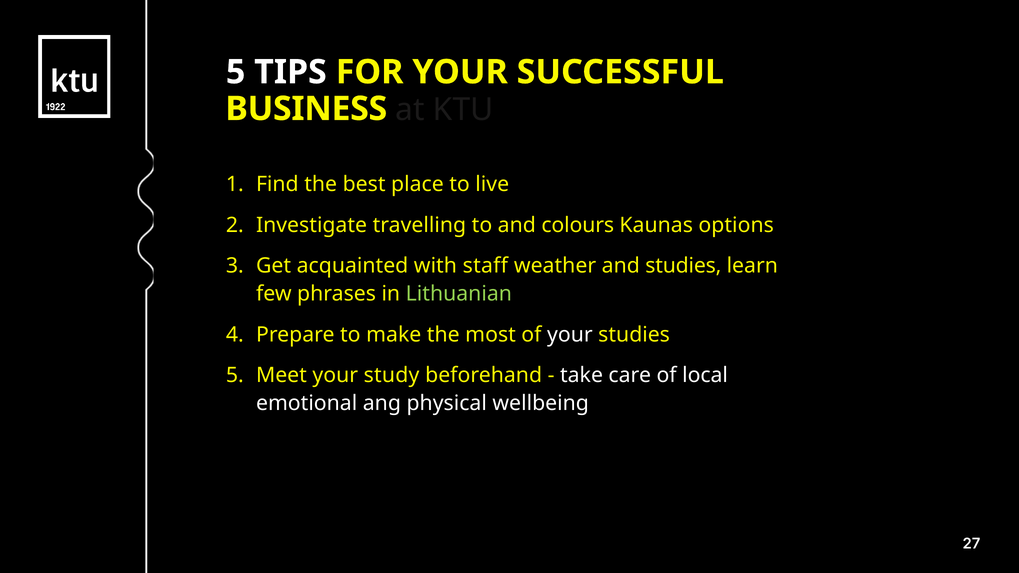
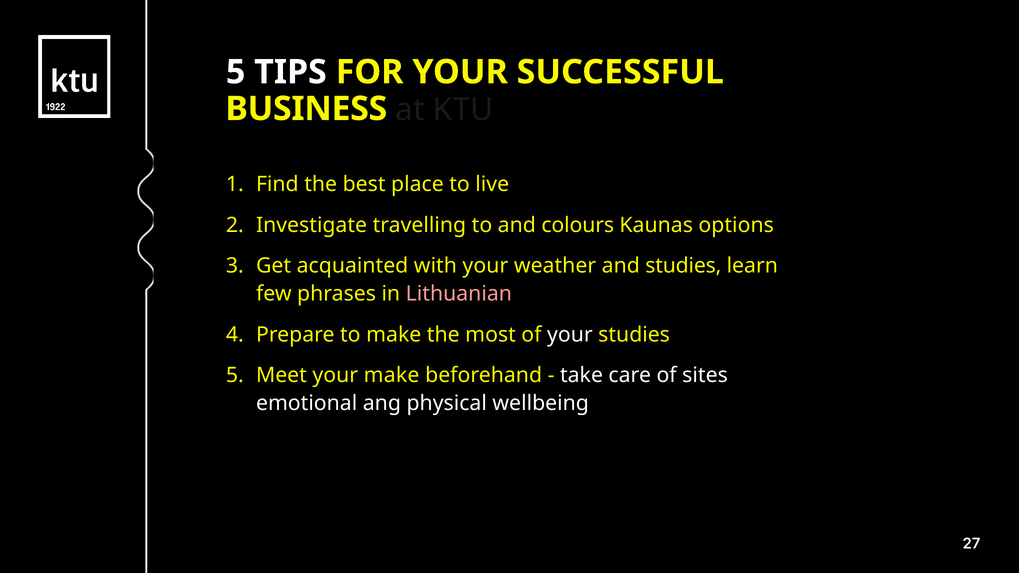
with staff: staff -> your
Lithuanian colour: light green -> pink
your study: study -> make
local: local -> sites
